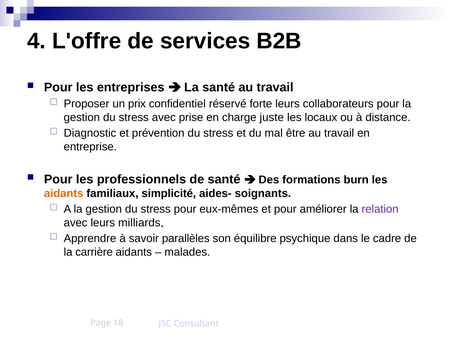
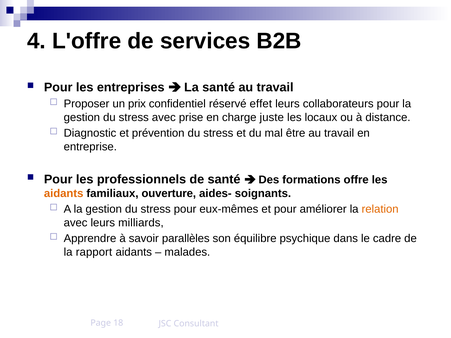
forte: forte -> effet
burn: burn -> offre
simplicité: simplicité -> ouverture
relation colour: purple -> orange
carrière: carrière -> rapport
